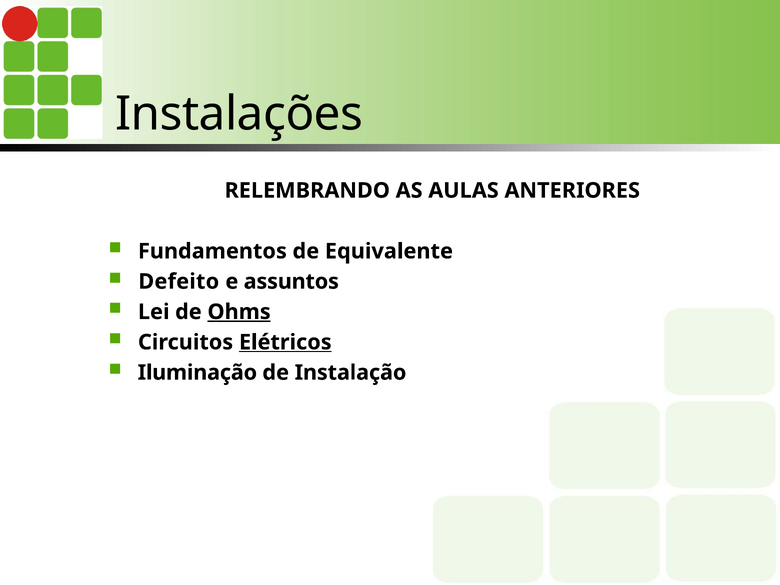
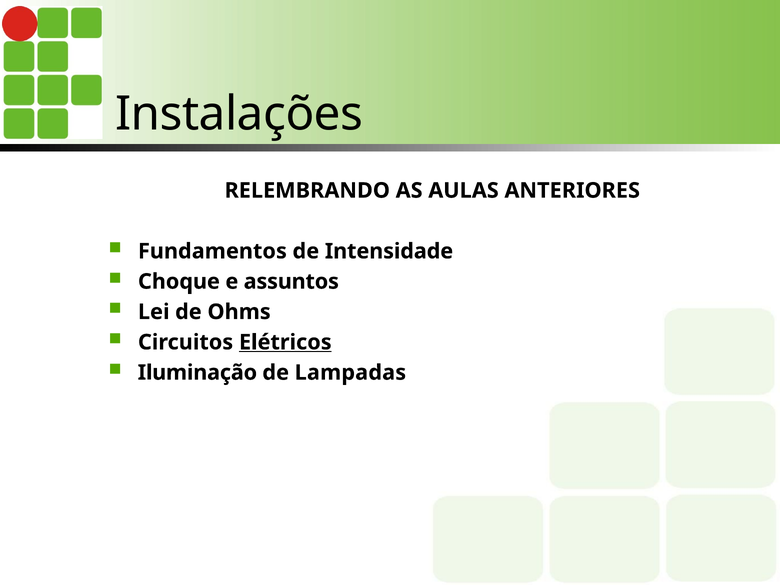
Equivalente: Equivalente -> Intensidade
Defeito: Defeito -> Choque
Ohms underline: present -> none
Instalação: Instalação -> Lampadas
